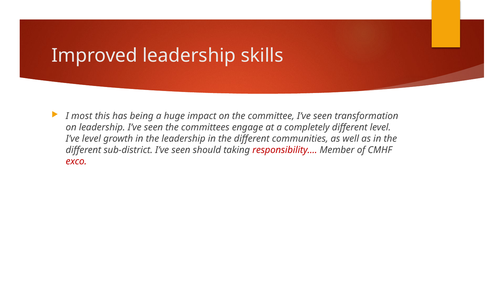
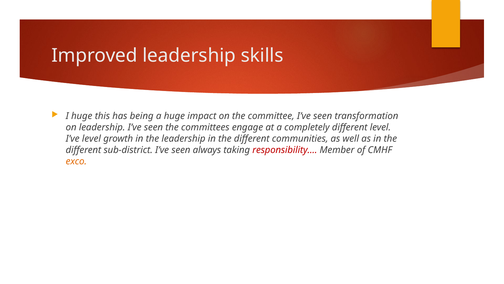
I most: most -> huge
should: should -> always
exco colour: red -> orange
